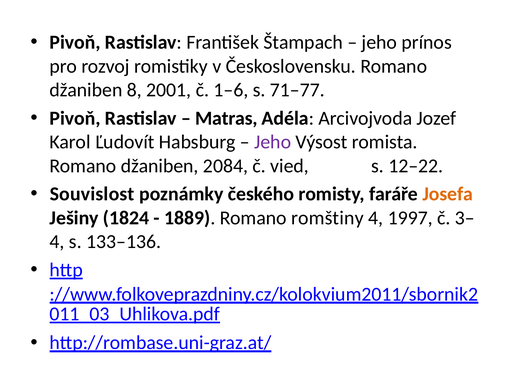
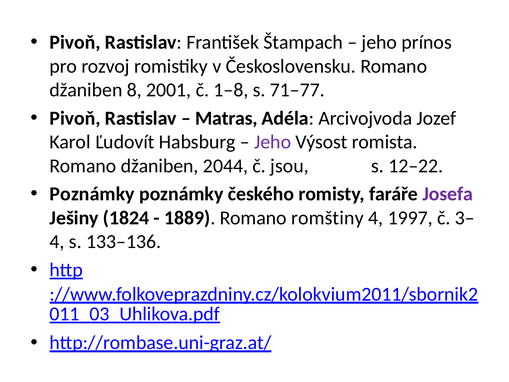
1–6: 1–6 -> 1–8
2084: 2084 -> 2044
vied: vied -> jsou
Souvislost at (92, 194): Souvislost -> Poznámky
Josefa colour: orange -> purple
